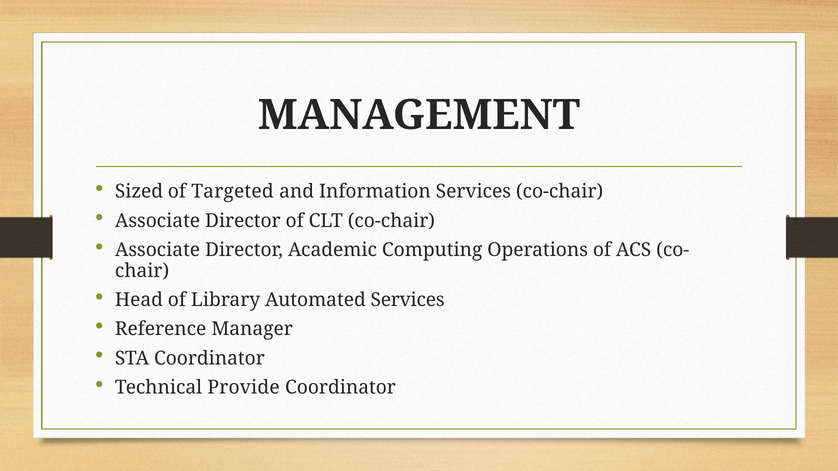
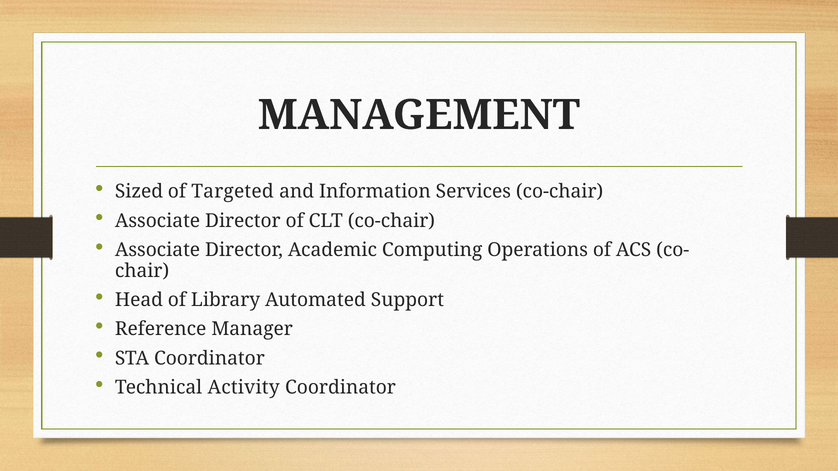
Automated Services: Services -> Support
Provide: Provide -> Activity
